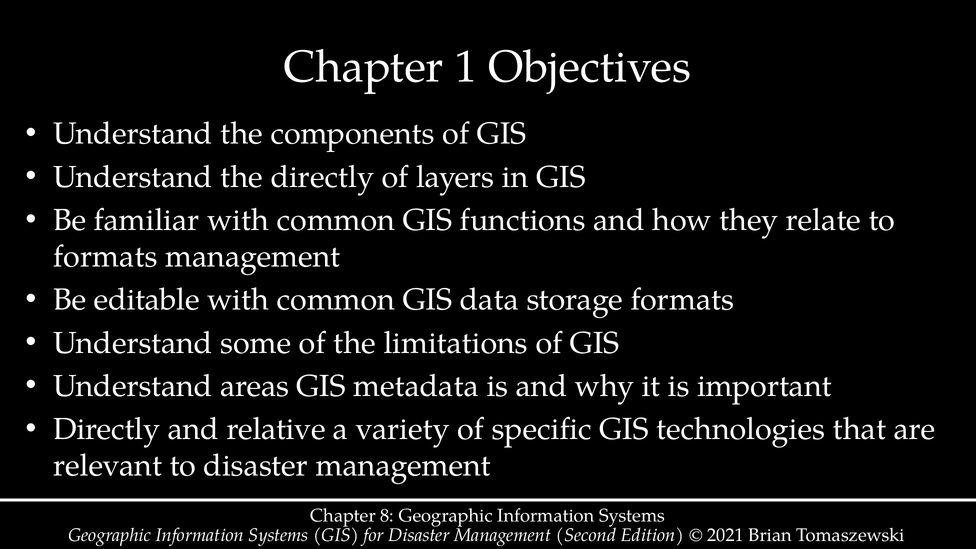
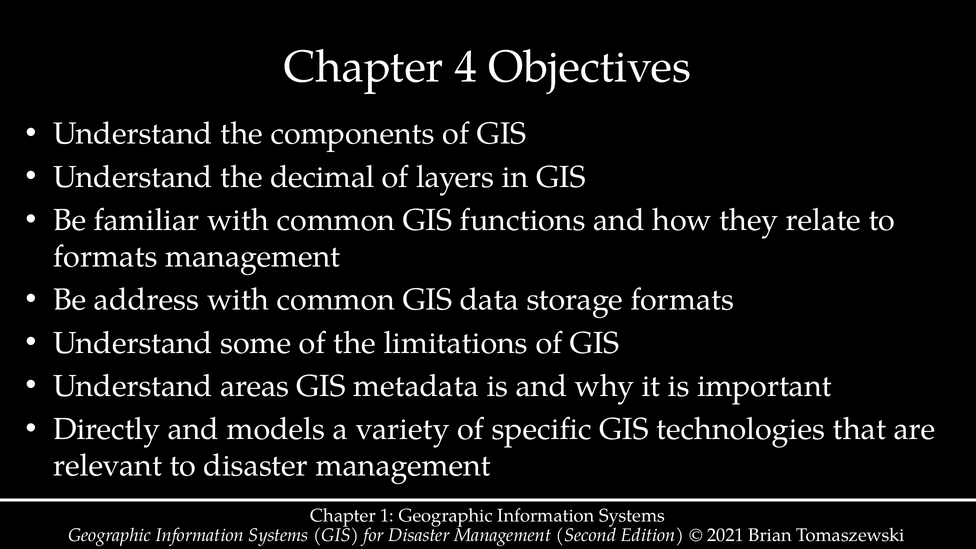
1: 1 -> 4
the directly: directly -> decimal
editable: editable -> address
relative: relative -> models
8: 8 -> 1
